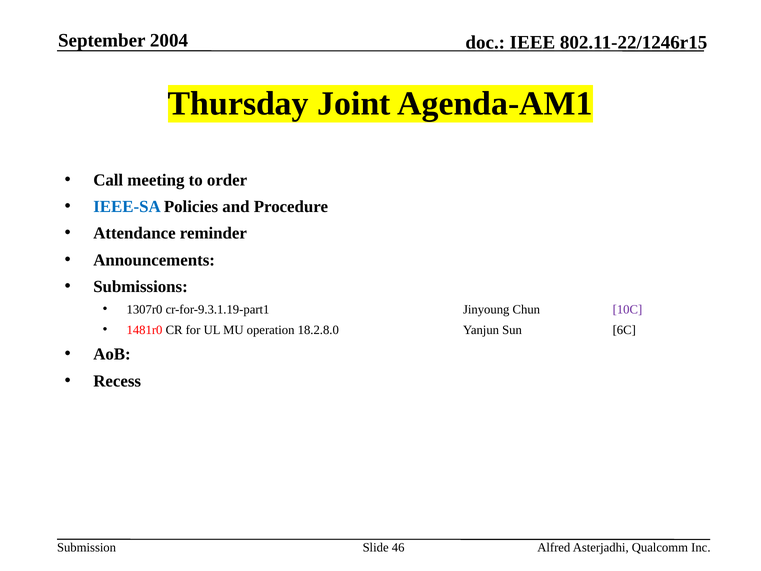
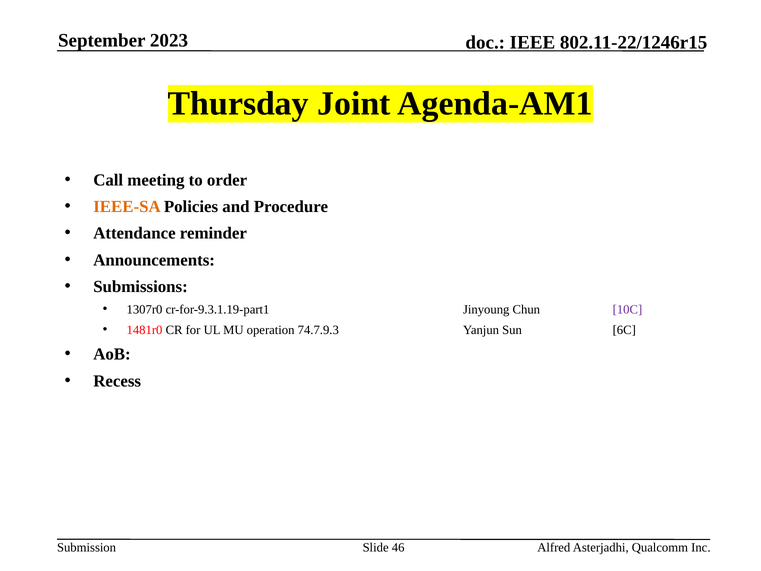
2004: 2004 -> 2023
IEEE-SA colour: blue -> orange
18.2.8.0: 18.2.8.0 -> 74.7.9.3
